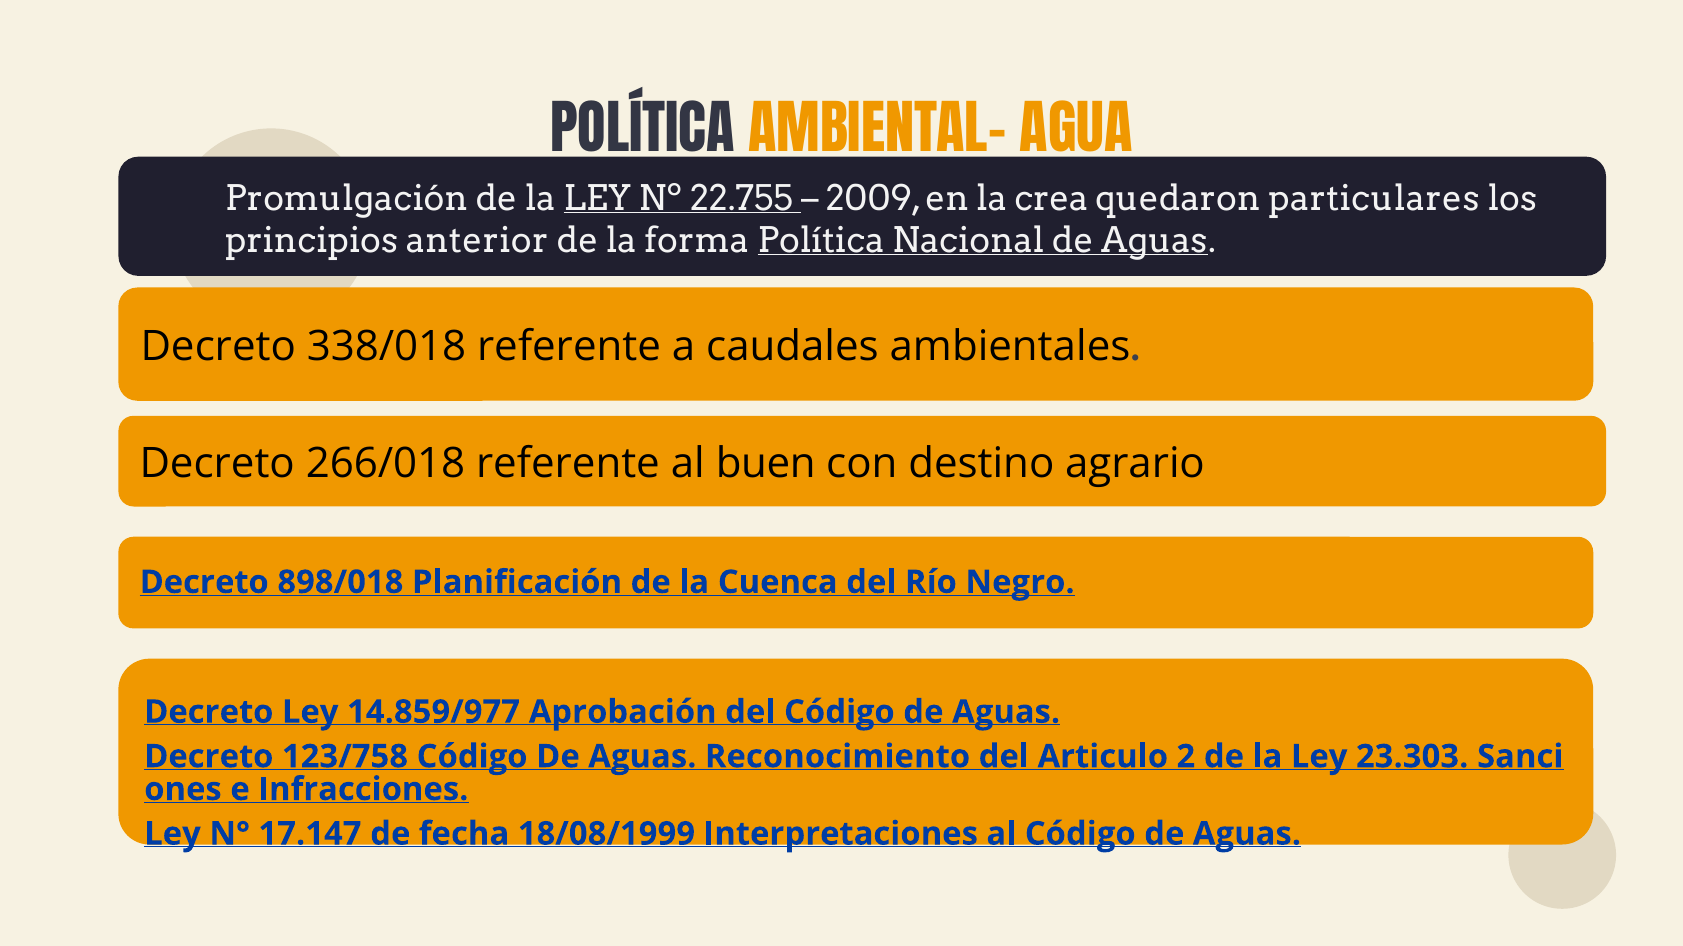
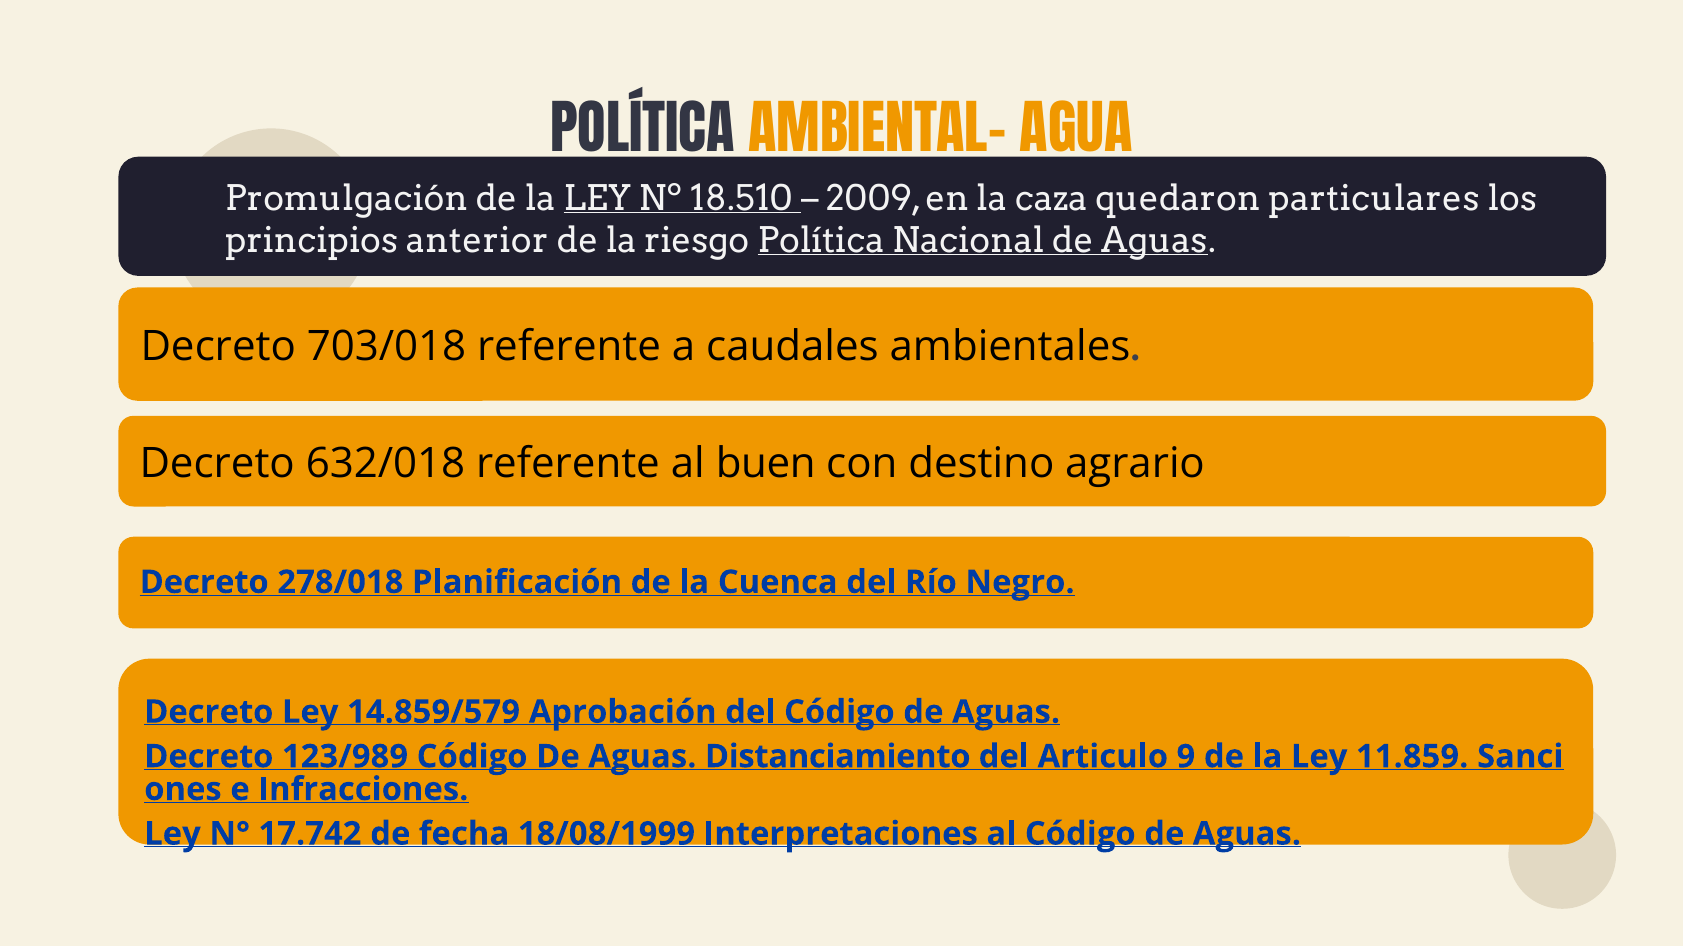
22.755: 22.755 -> 18.510
crea: crea -> caza
forma: forma -> riesgo
338/018: 338/018 -> 703/018
266/018: 266/018 -> 632/018
898/018: 898/018 -> 278/018
14.859/977: 14.859/977 -> 14.859/579
123/758: 123/758 -> 123/989
Reconocimiento: Reconocimiento -> Distanciamiento
2: 2 -> 9
23.303: 23.303 -> 11.859
17.147: 17.147 -> 17.742
